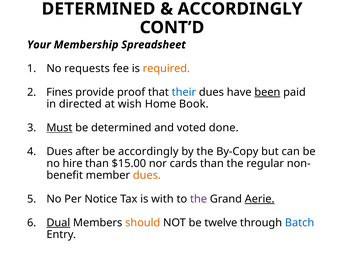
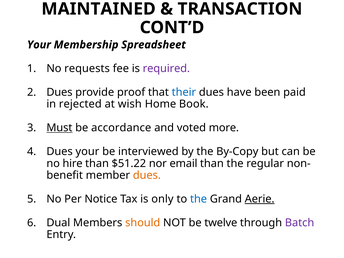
DETERMINED at (98, 9): DETERMINED -> MAINTAINED
ACCORDINGLY at (240, 9): ACCORDINGLY -> TRANSACTION
required colour: orange -> purple
Fines at (59, 92): Fines -> Dues
been underline: present -> none
directed: directed -> rejected
be determined: determined -> accordance
done: done -> more
Dues after: after -> your
be accordingly: accordingly -> interviewed
$15.00: $15.00 -> $51.22
cards: cards -> email
with: with -> only
the at (199, 199) colour: purple -> blue
Dual underline: present -> none
Batch colour: blue -> purple
